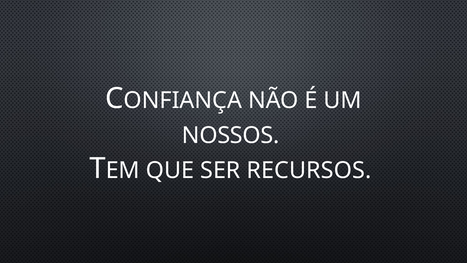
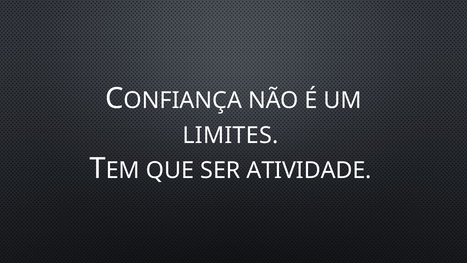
NOSSOS: NOSSOS -> LIMITES
RECURSOS: RECURSOS -> ATIVIDADE
